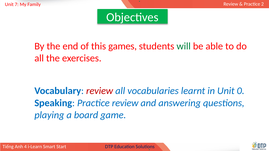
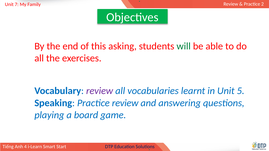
games: games -> asking
review at (100, 91) colour: red -> purple
0: 0 -> 5
